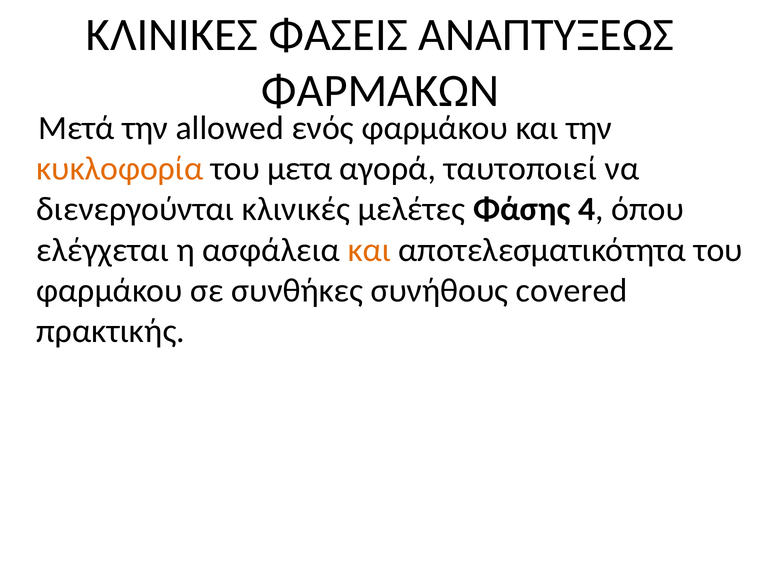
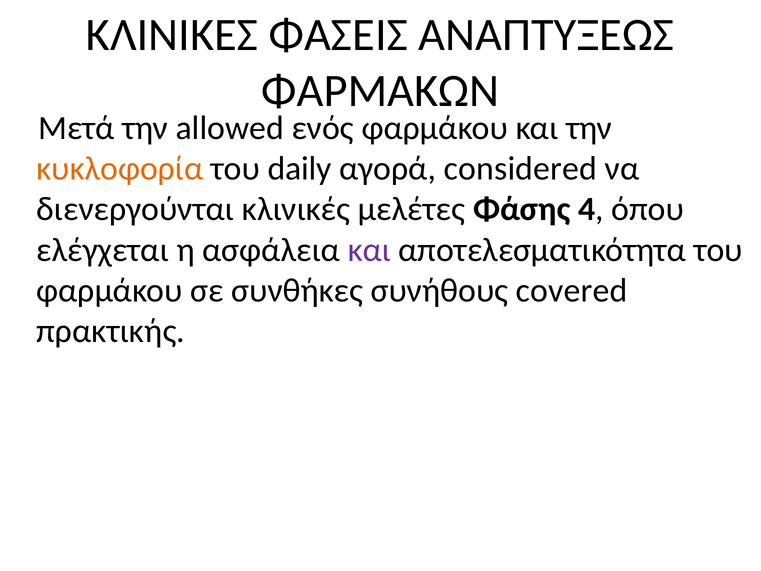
μετα: μετα -> daily
ταυτοποιεί: ταυτοποιεί -> considered
και at (369, 250) colour: orange -> purple
